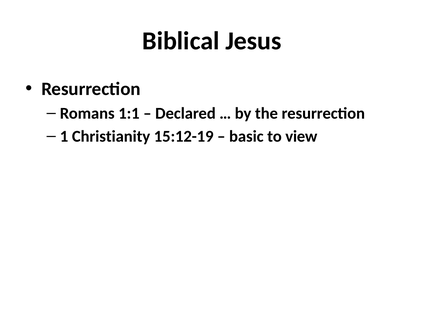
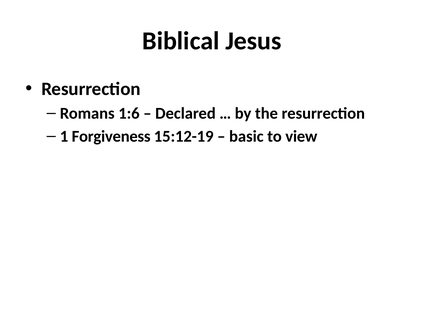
1:1: 1:1 -> 1:6
Christianity: Christianity -> Forgiveness
